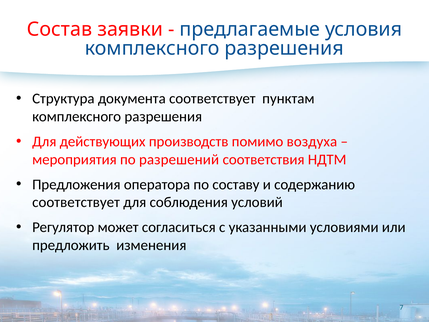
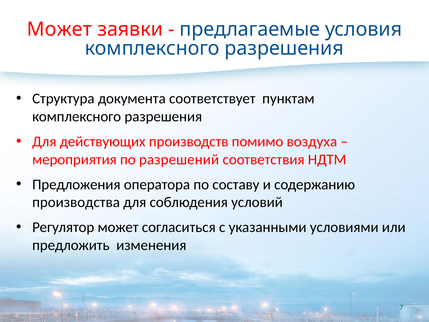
Состав at (59, 29): Состав -> Может
соответствует at (76, 202): соответствует -> производства
